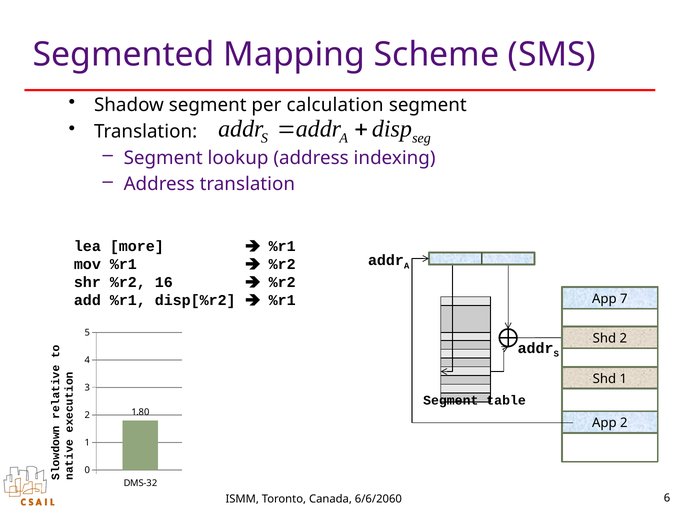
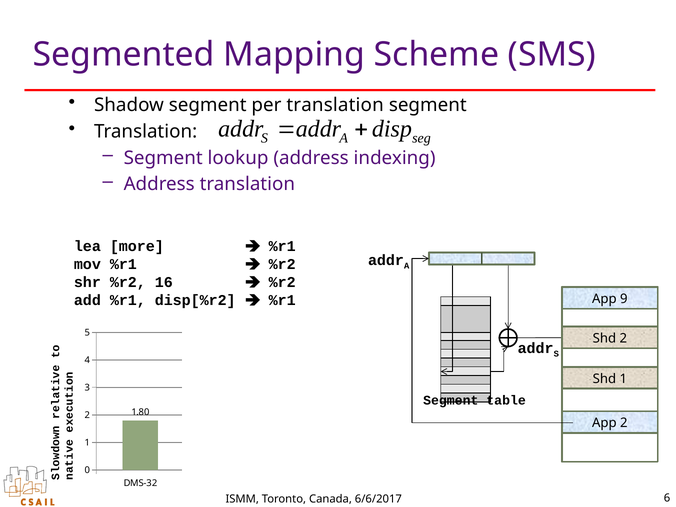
per calculation: calculation -> translation
7: 7 -> 9
6/6/2060: 6/6/2060 -> 6/6/2017
